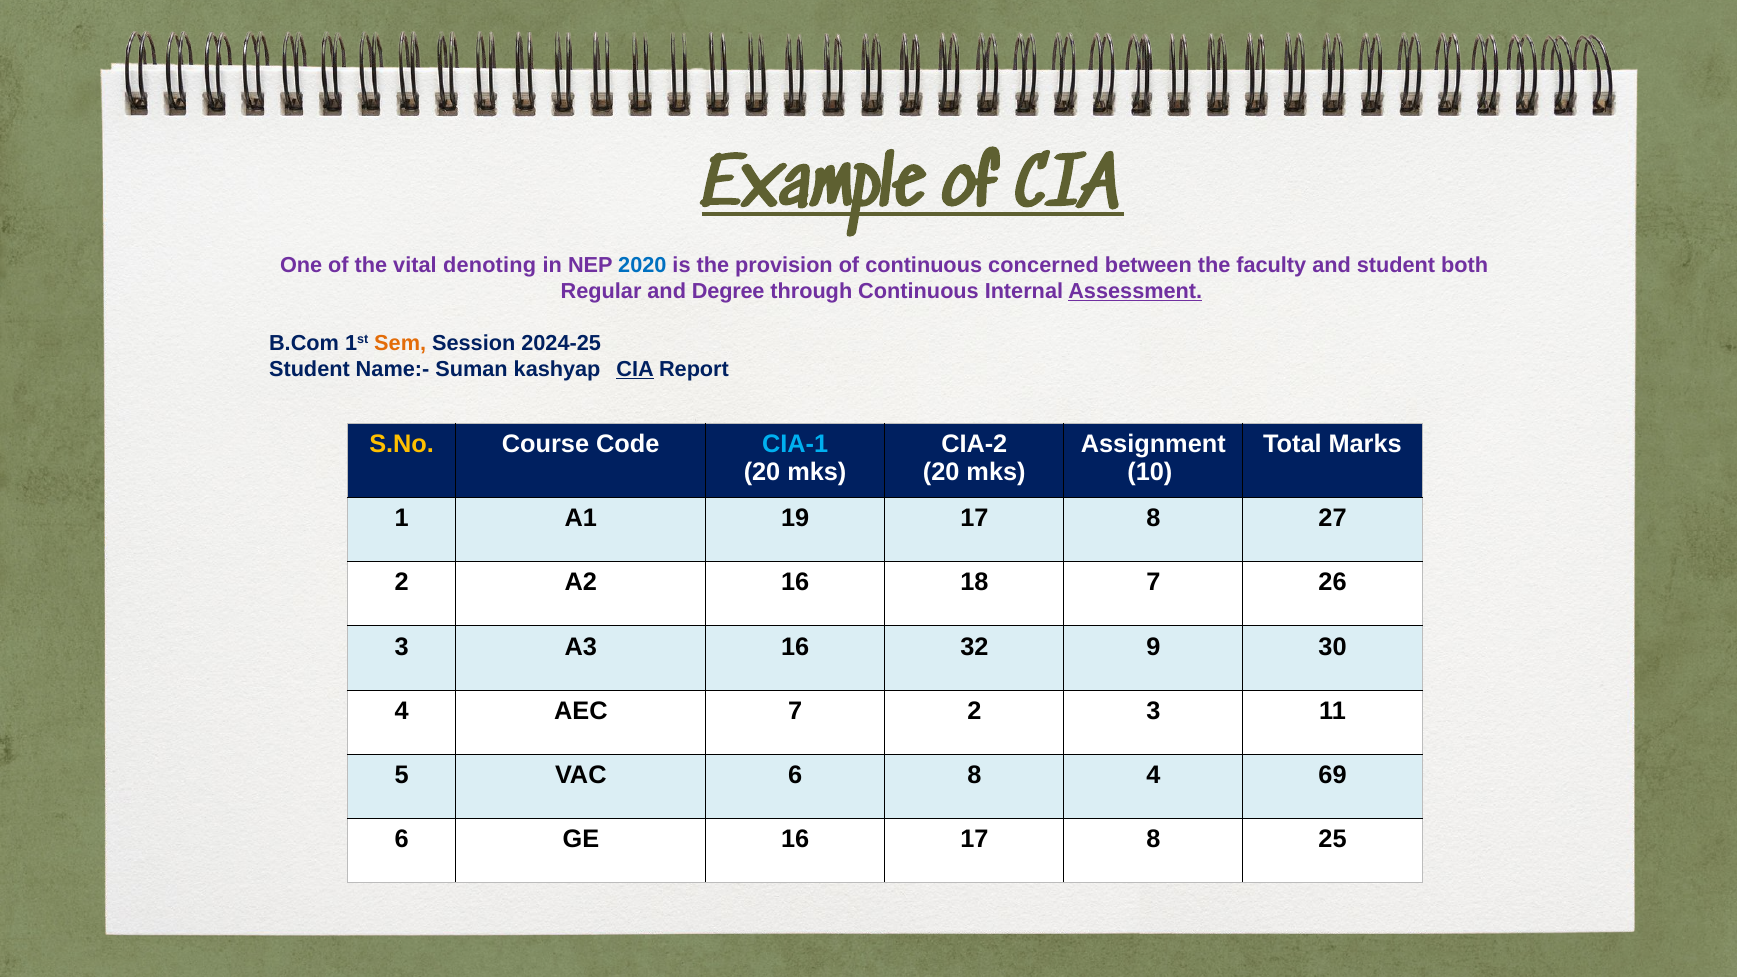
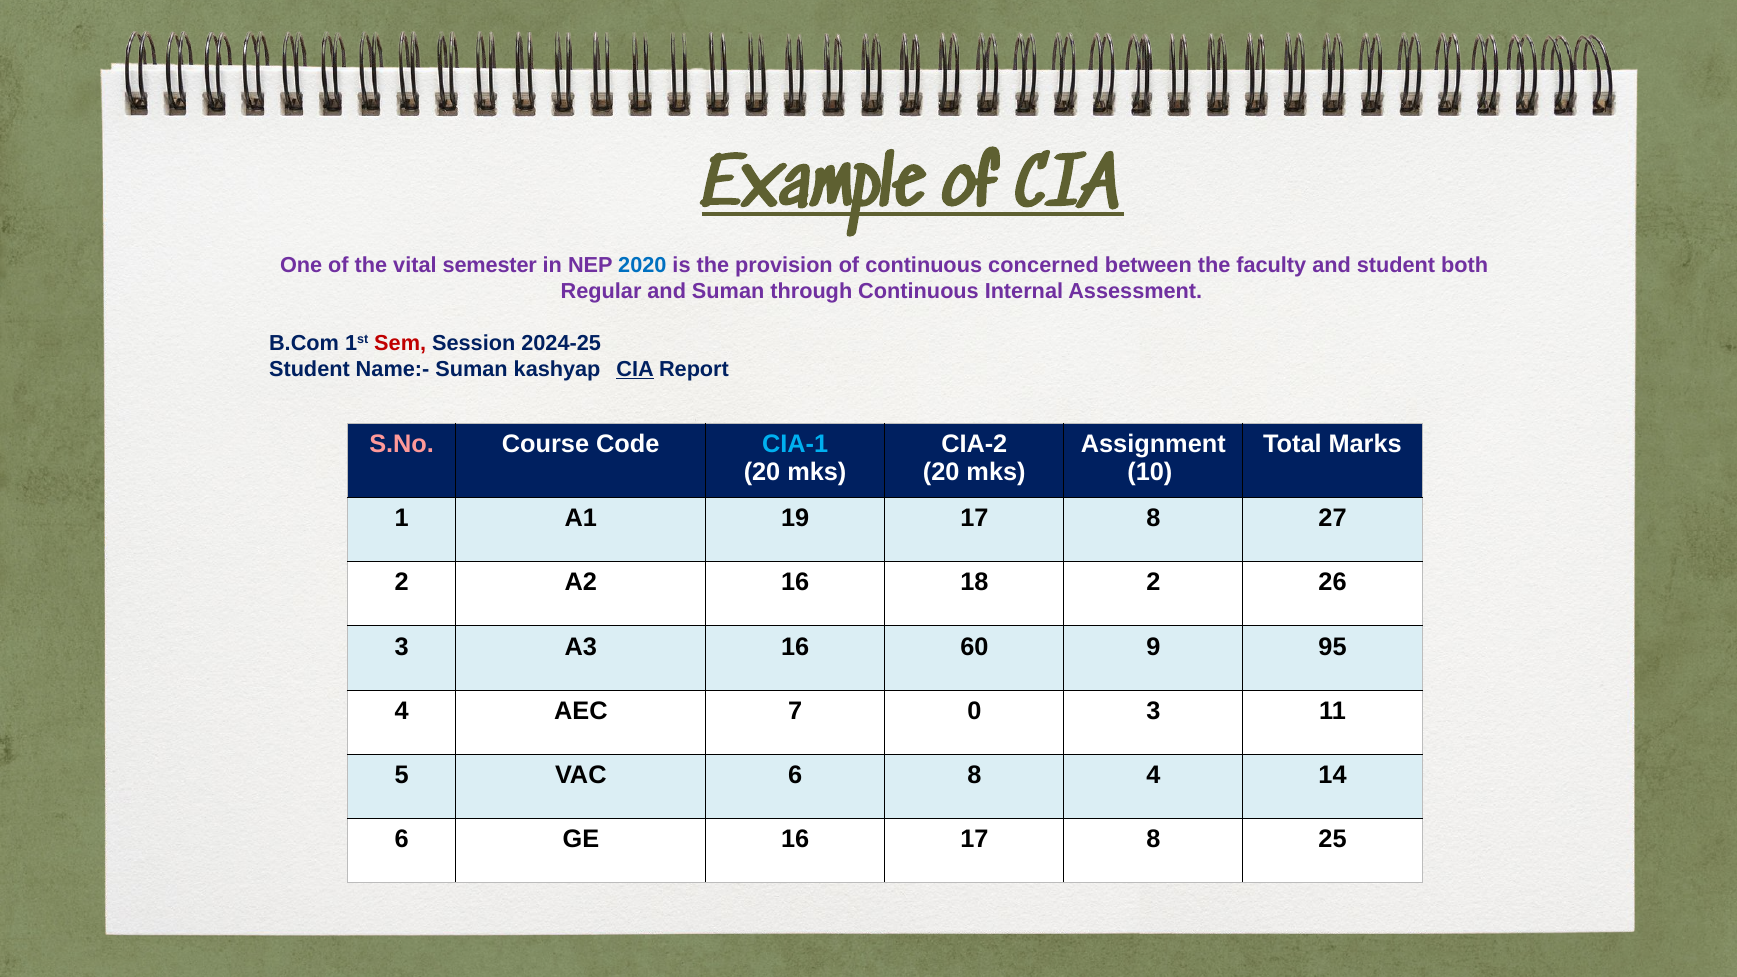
denoting: denoting -> semester
and Degree: Degree -> Suman
Assessment underline: present -> none
Sem colour: orange -> red
S.No colour: yellow -> pink
18 7: 7 -> 2
32: 32 -> 60
30: 30 -> 95
7 2: 2 -> 0
69: 69 -> 14
